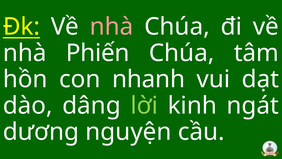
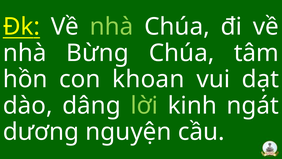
nhà at (111, 27) colour: pink -> light green
Phiến: Phiến -> Bừng
nhanh: nhanh -> khoan
